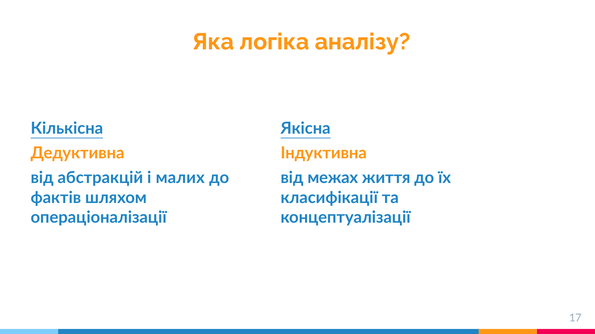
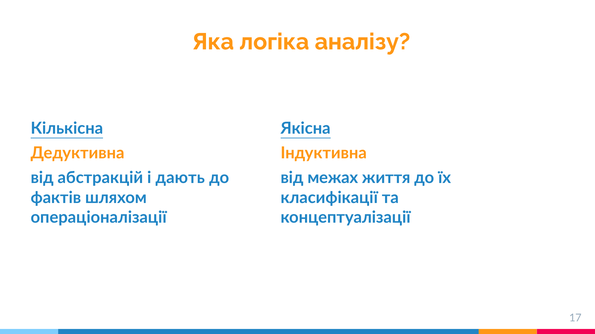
малих: малих -> дають
